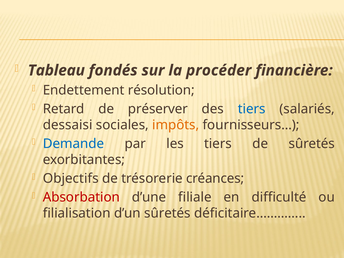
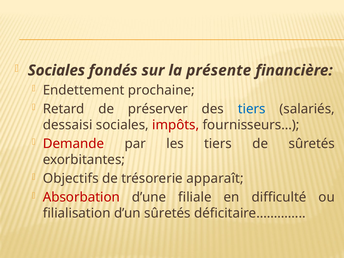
Tableau at (56, 70): Tableau -> Sociales
procéder: procéder -> présente
résolution: résolution -> prochaine
impôts colour: orange -> red
Demande colour: blue -> red
créances: créances -> apparaît
